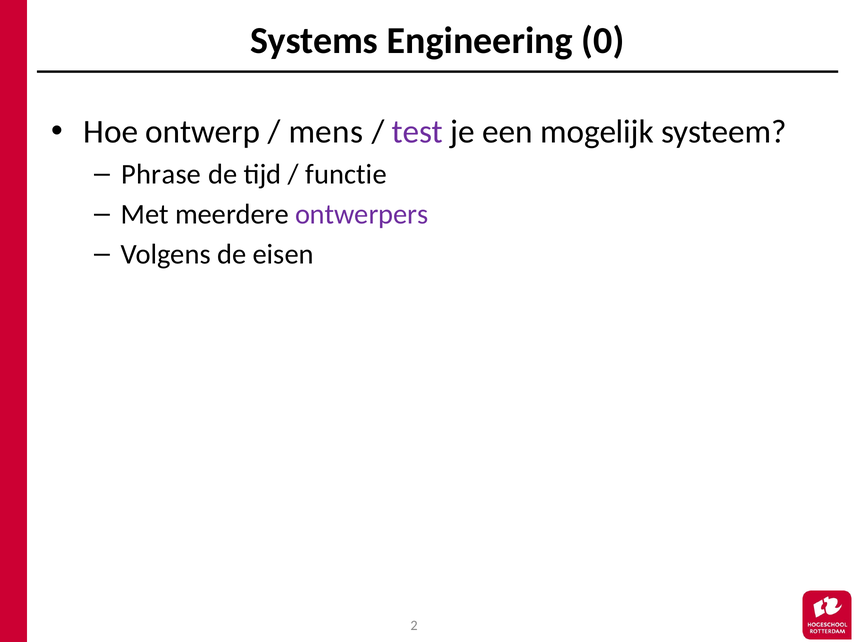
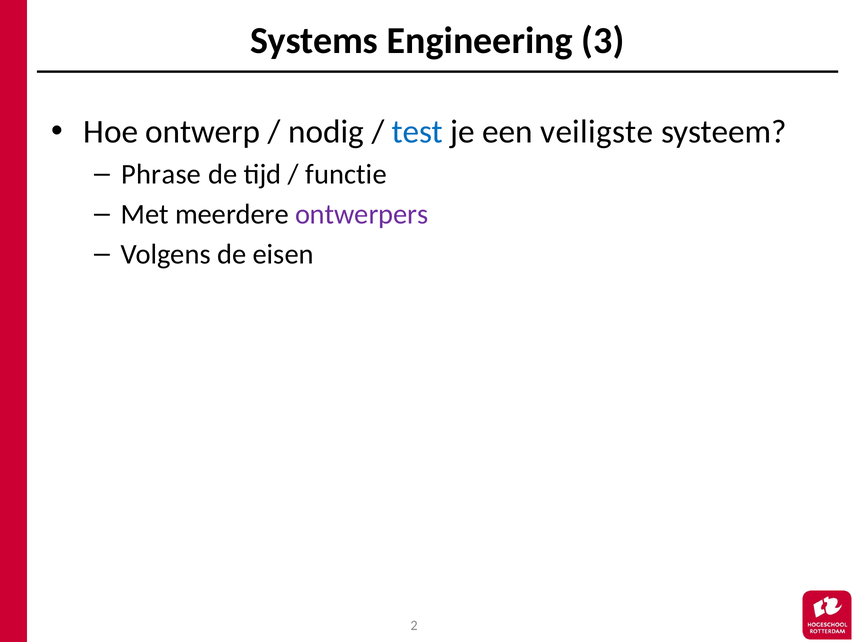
0: 0 -> 3
mens: mens -> nodig
test colour: purple -> blue
mogelijk: mogelijk -> veiligste
